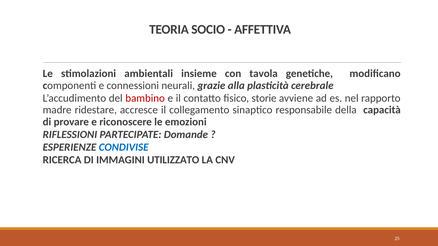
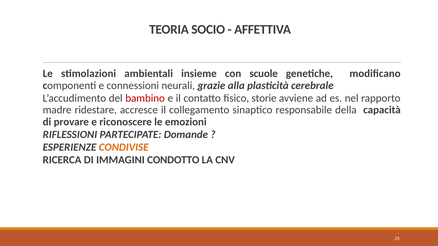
tavola: tavola -> scuole
CONDIVISE colour: blue -> orange
UTILIZZATO: UTILIZZATO -> CONDOTTO
